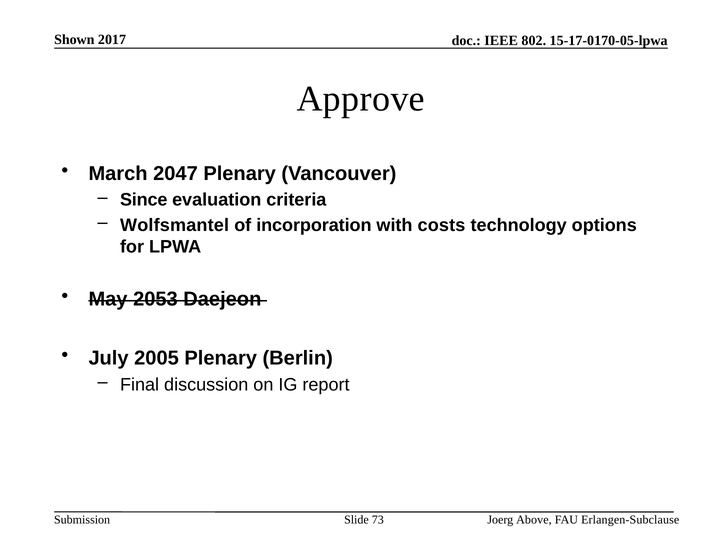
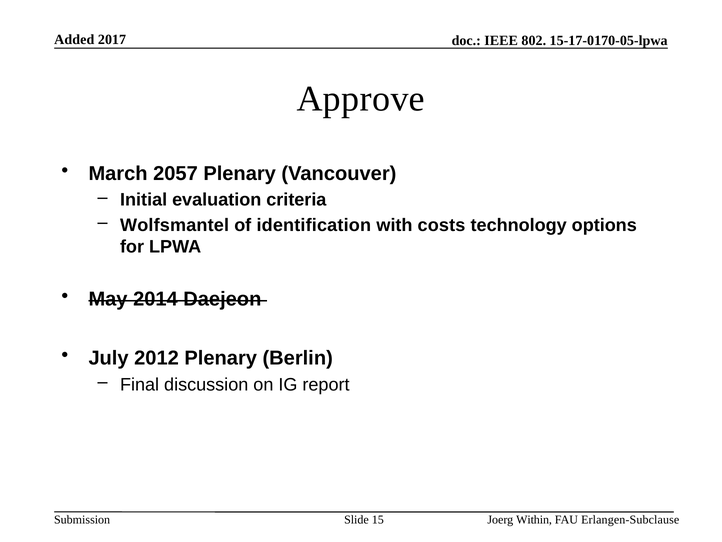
Shown: Shown -> Added
2047: 2047 -> 2057
Since: Since -> Initial
incorporation: incorporation -> identification
2053: 2053 -> 2014
2005: 2005 -> 2012
73: 73 -> 15
Above: Above -> Within
